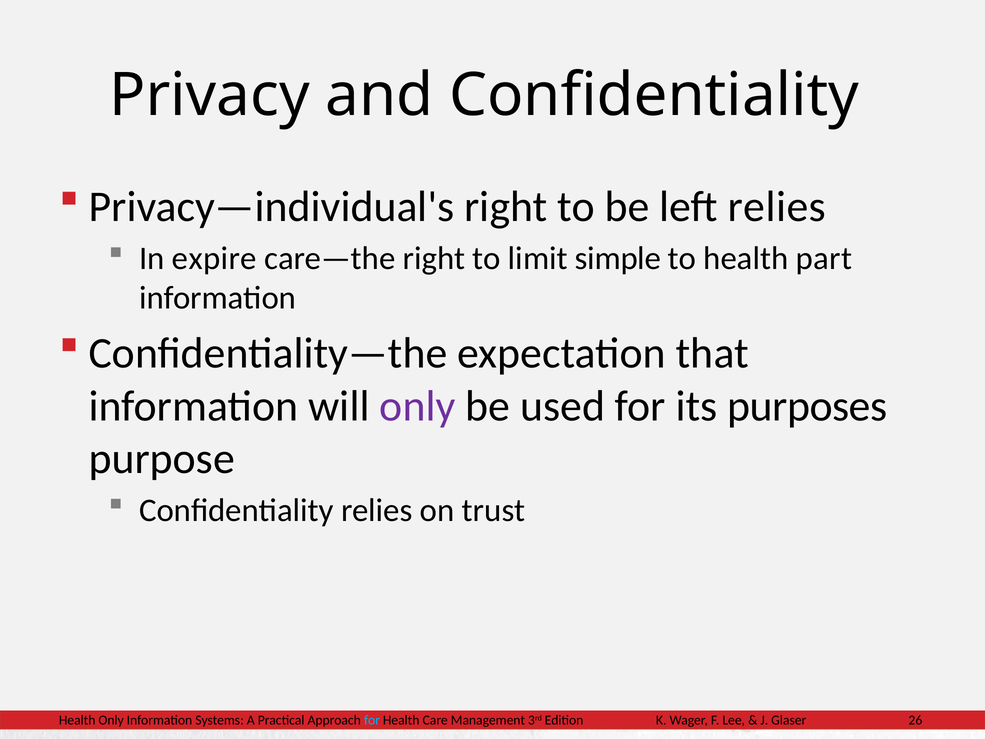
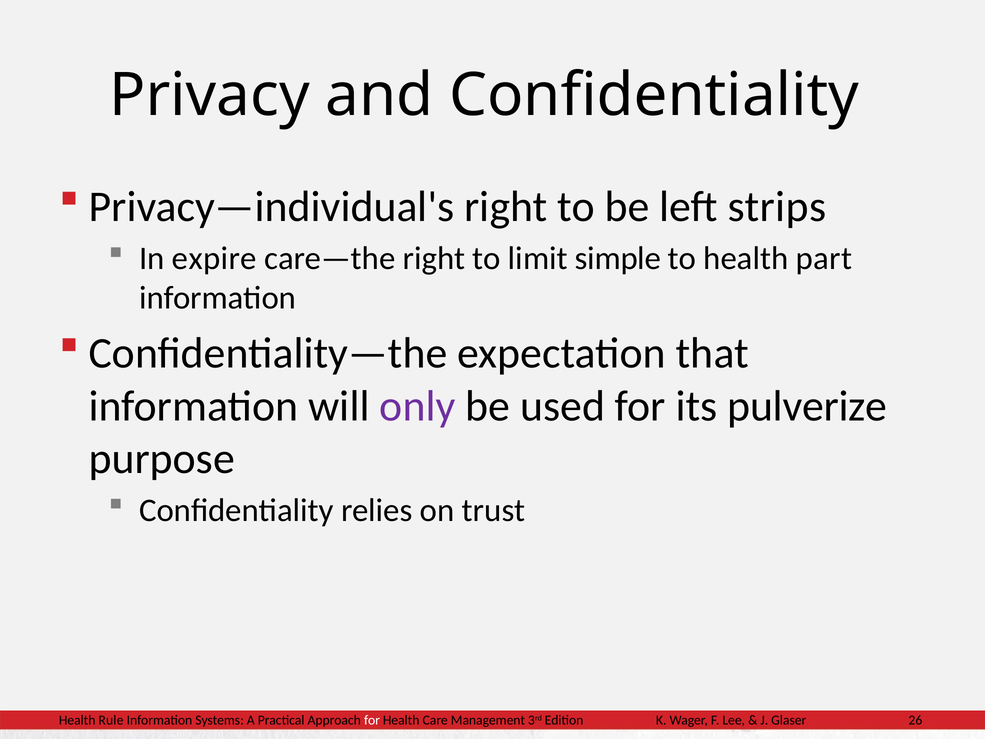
left relies: relies -> strips
purposes: purposes -> pulverize
Health Only: Only -> Rule
for at (372, 720) colour: light blue -> white
